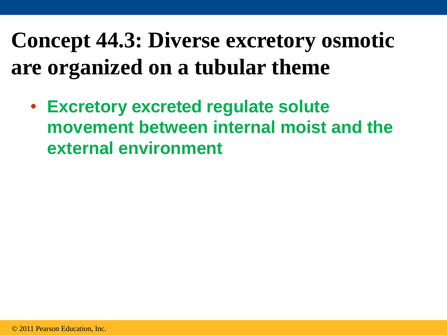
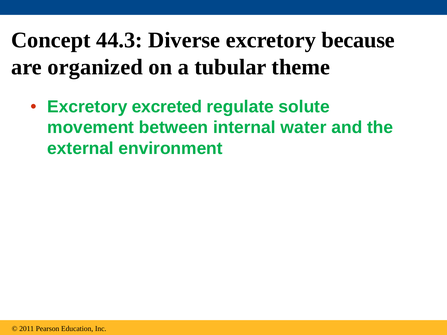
osmotic: osmotic -> because
moist: moist -> water
